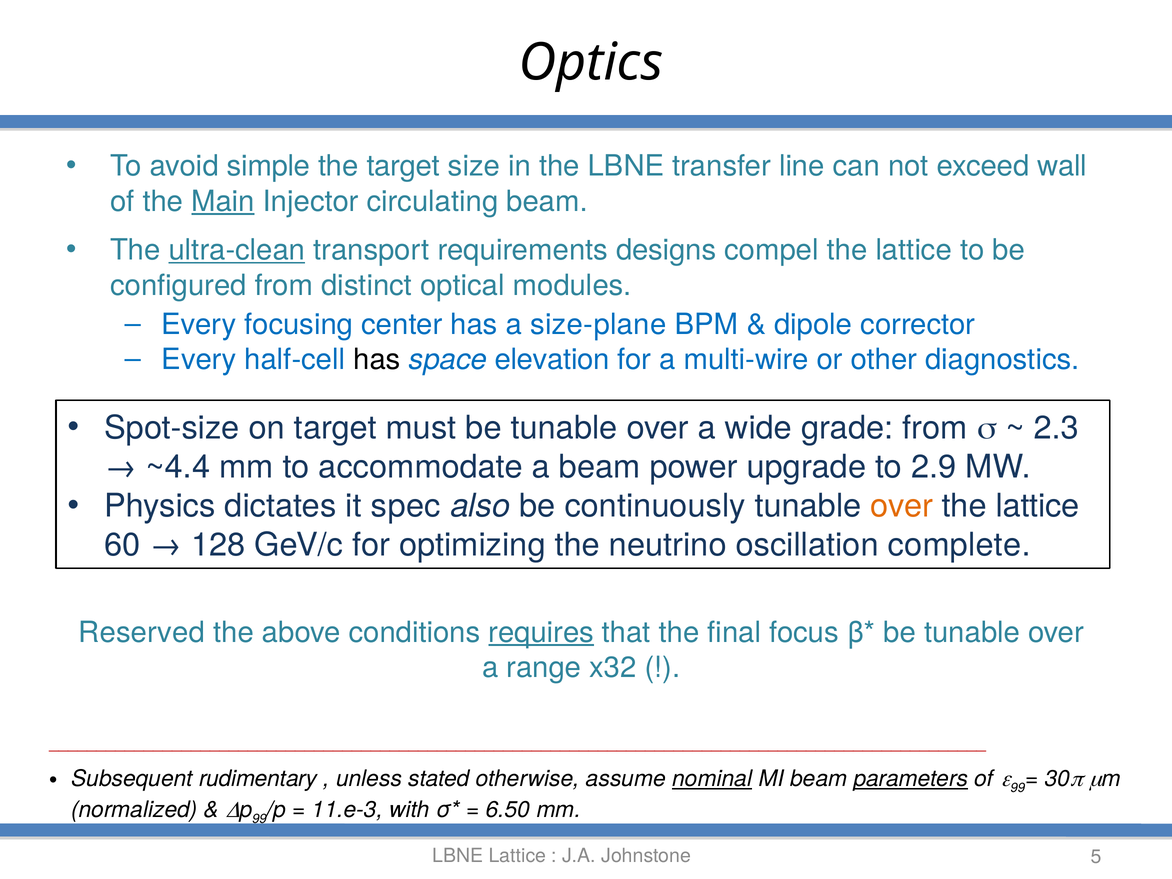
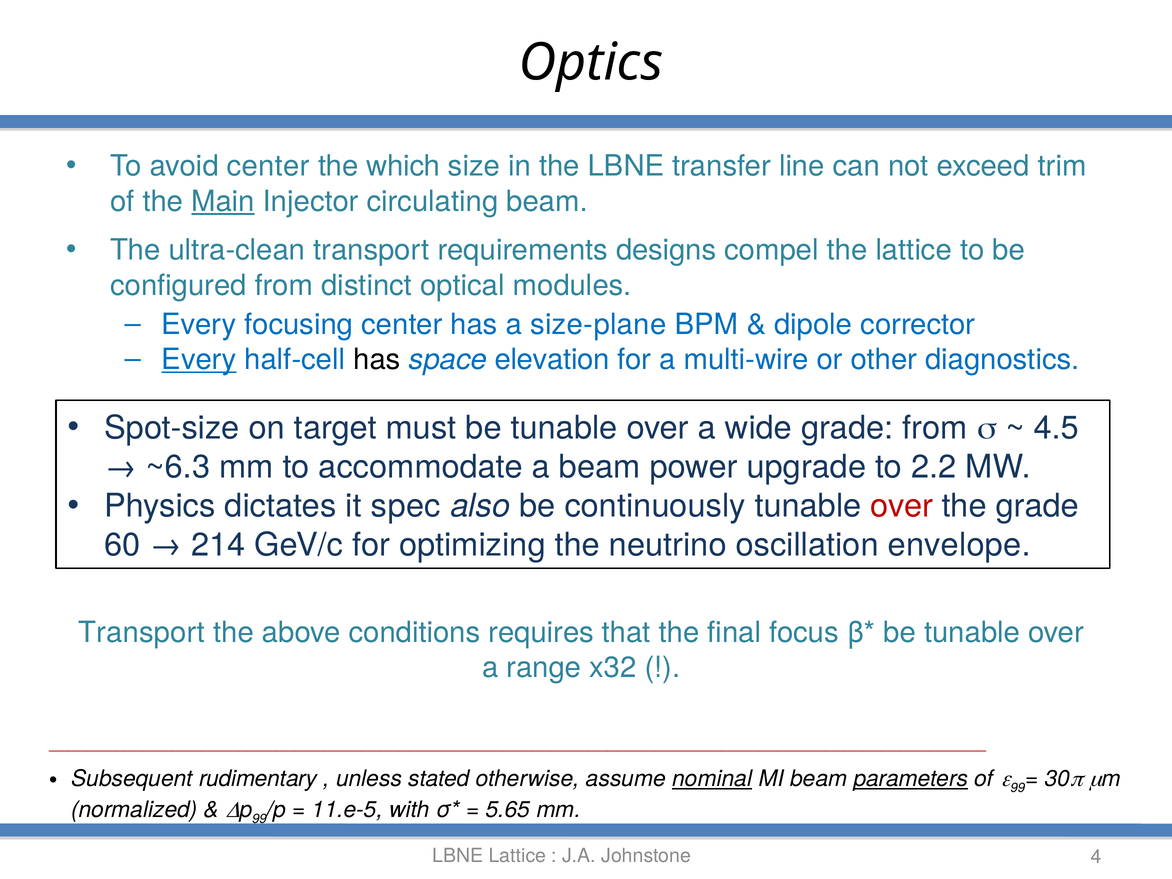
avoid simple: simple -> center
the target: target -> which
wall: wall -> trim
ultra-clean underline: present -> none
Every at (199, 360) underline: none -> present
2.3: 2.3 -> 4.5
~4.4: ~4.4 -> ~6.3
2.9: 2.9 -> 2.2
over at (902, 506) colour: orange -> red
lattice at (1037, 506): lattice -> grade
128: 128 -> 214
complete: complete -> envelope
Reserved at (142, 632): Reserved -> Transport
requires underline: present -> none
11.e-3: 11.e-3 -> 11.e-5
6.50: 6.50 -> 5.65
5: 5 -> 4
